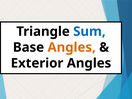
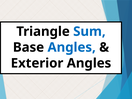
Angles at (72, 47) colour: orange -> blue
